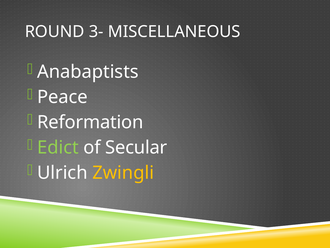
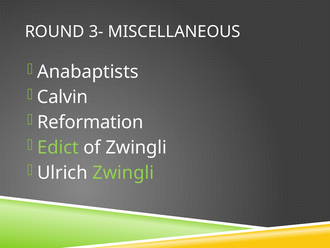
Peace: Peace -> Calvin
of Secular: Secular -> Zwingli
Zwingli at (123, 172) colour: yellow -> light green
